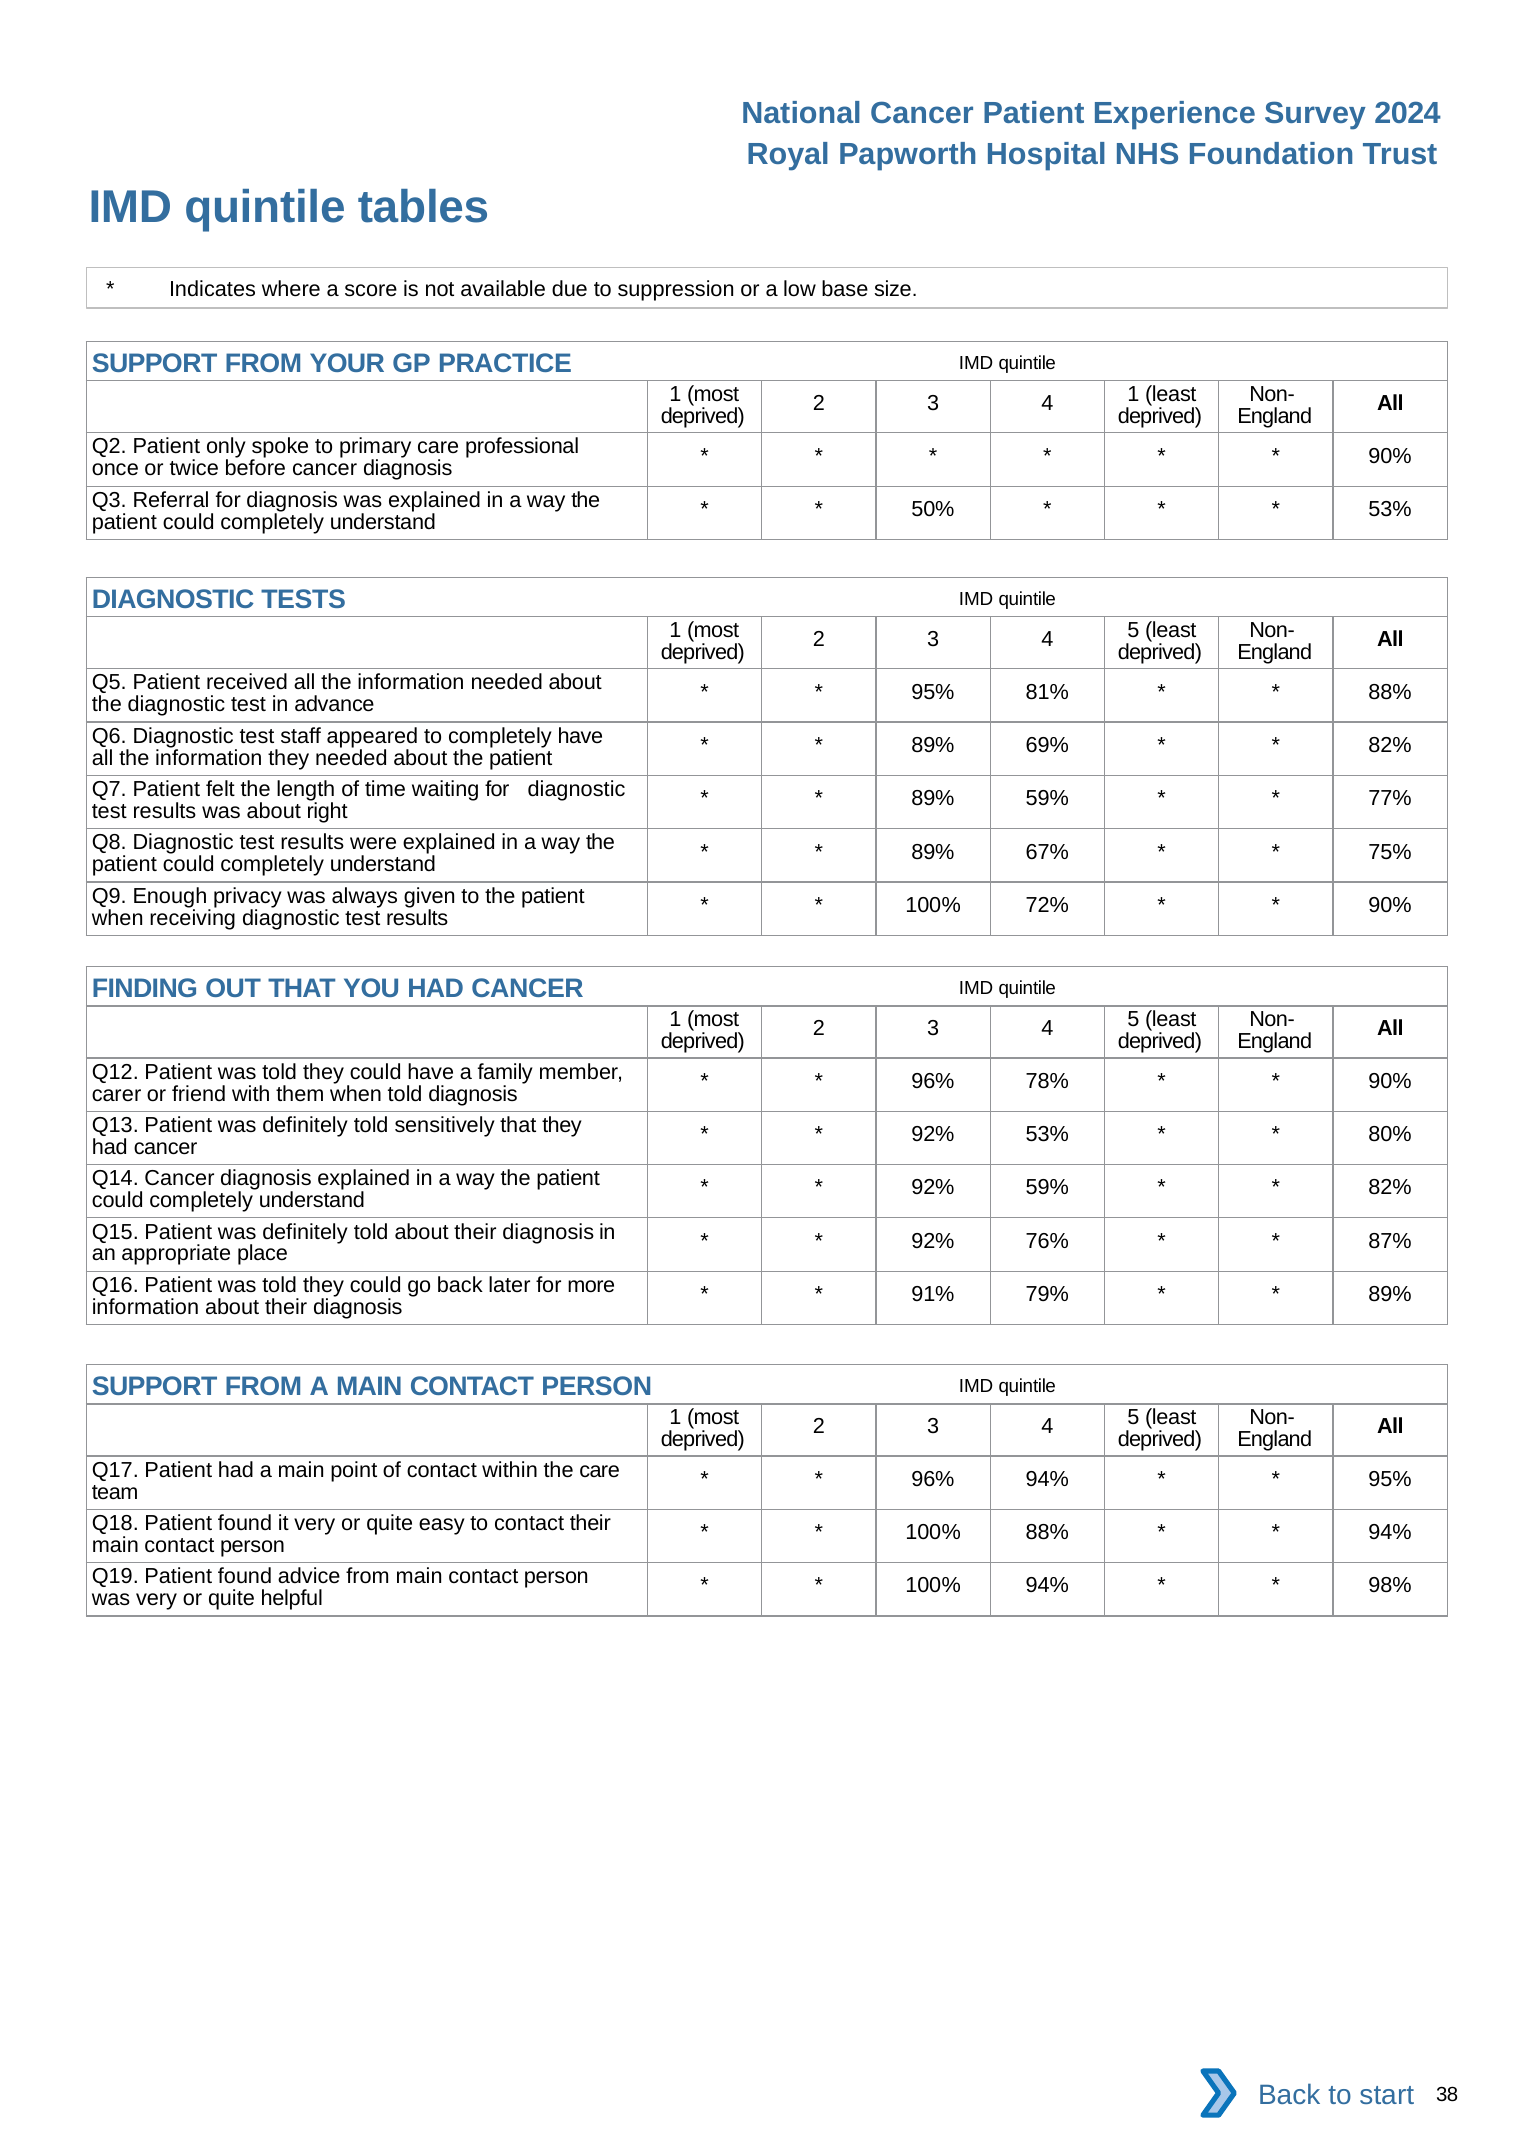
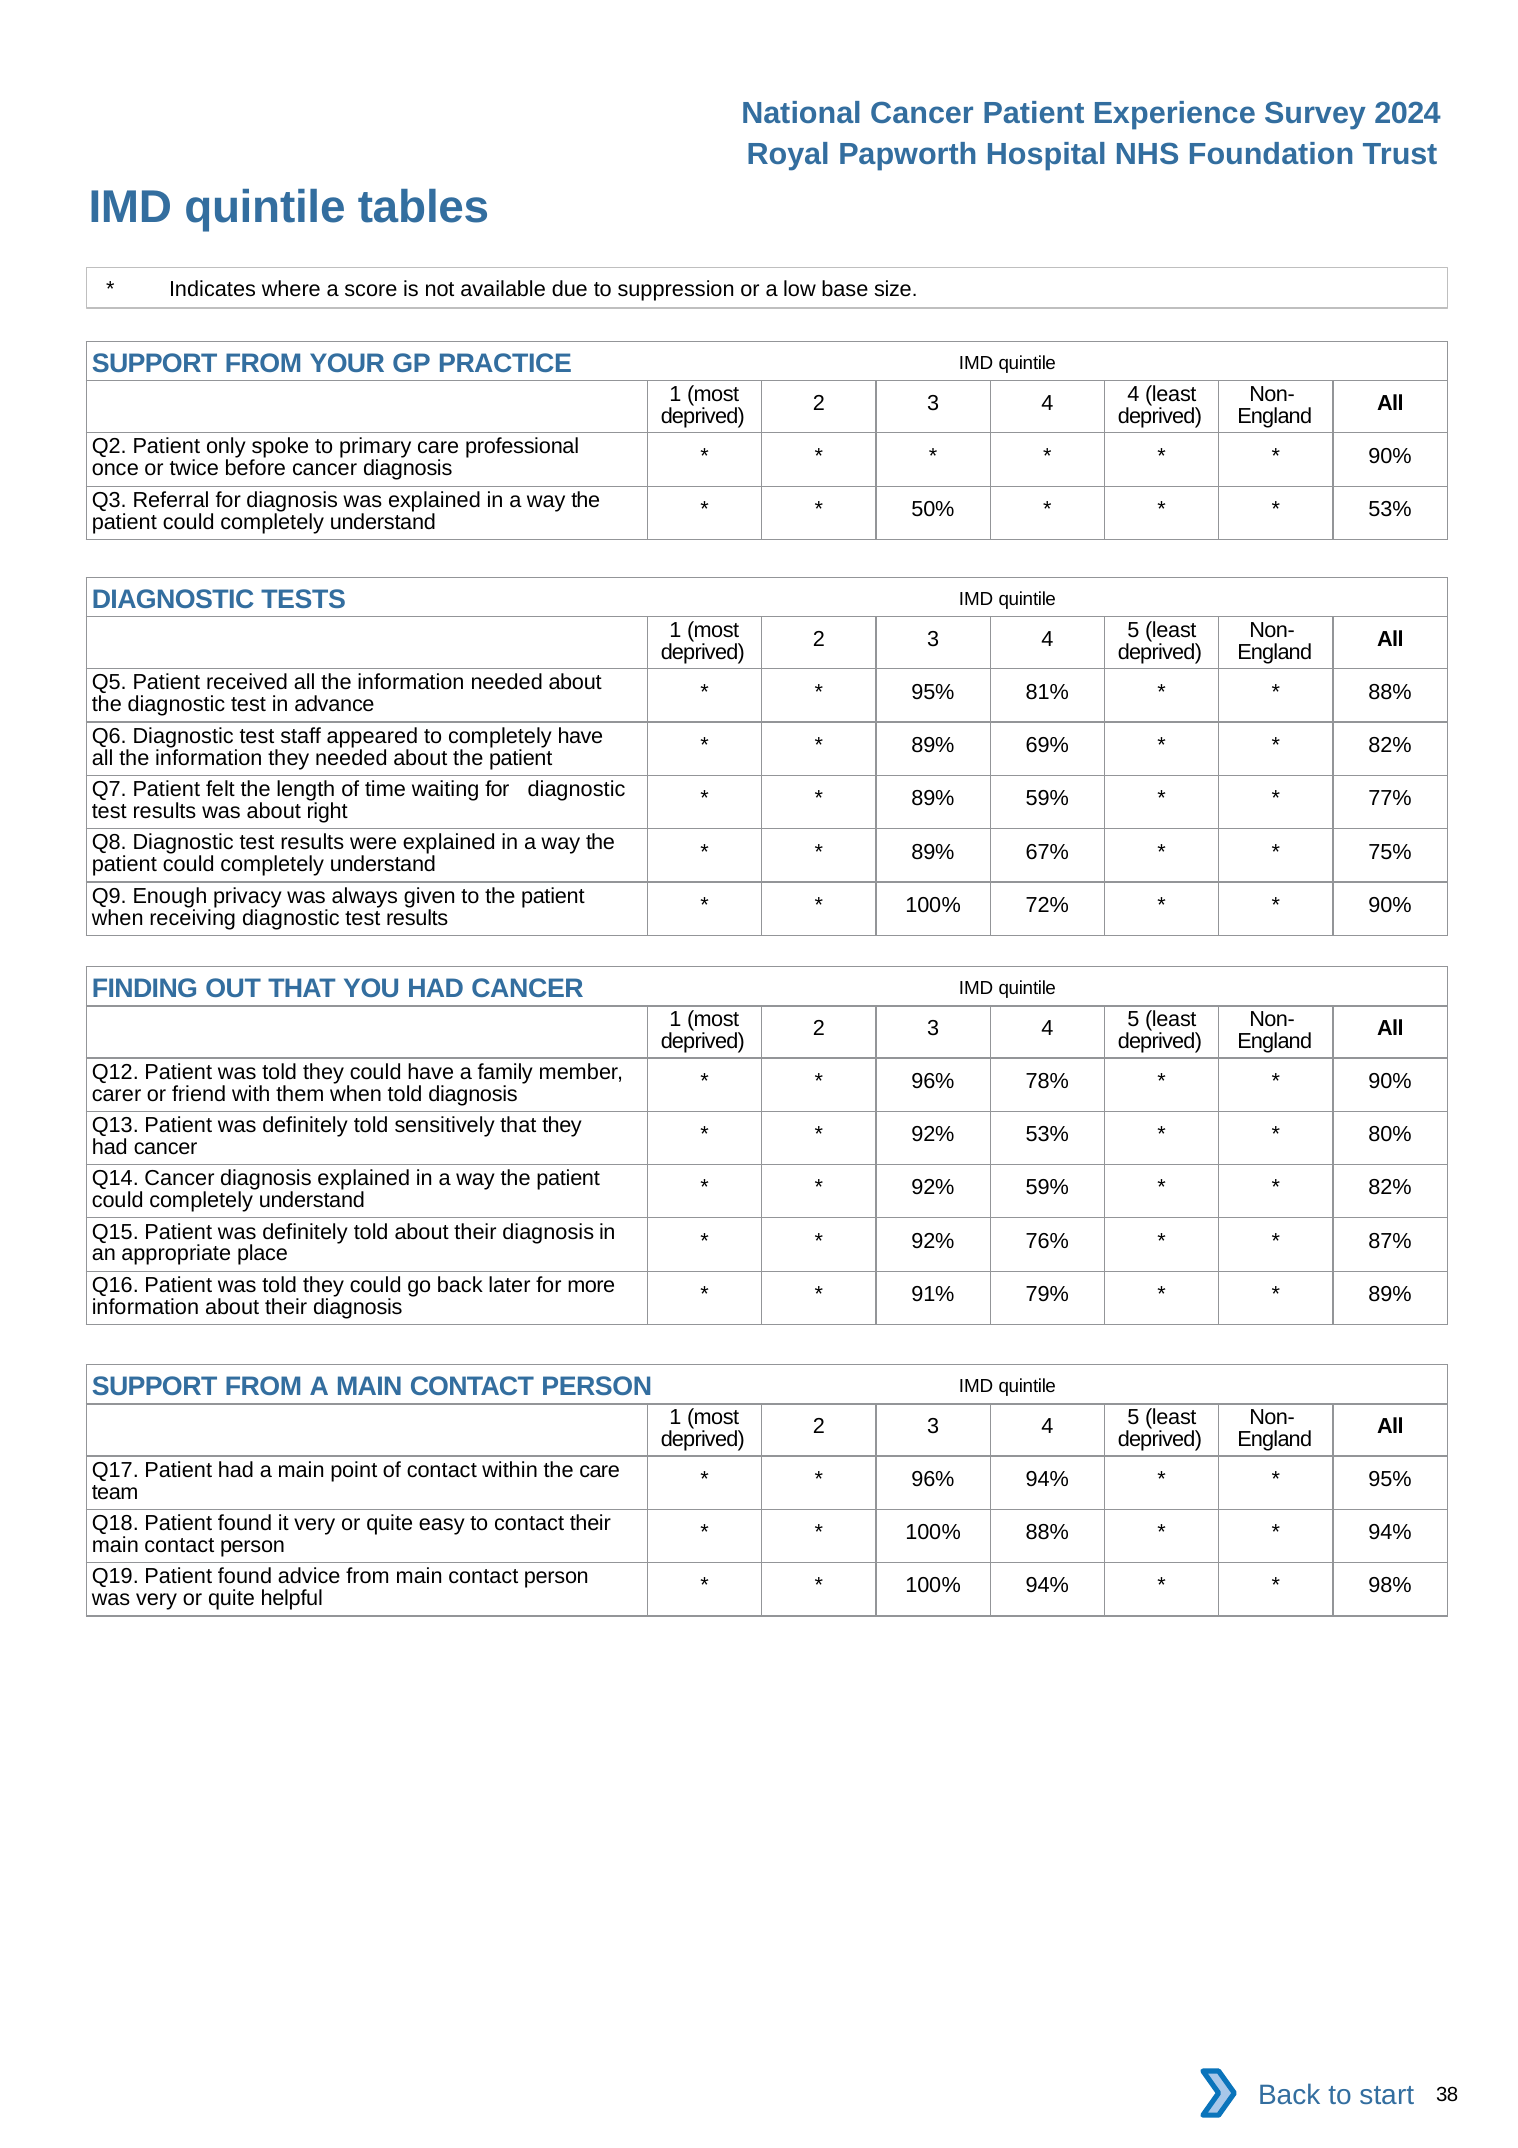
4 1: 1 -> 4
